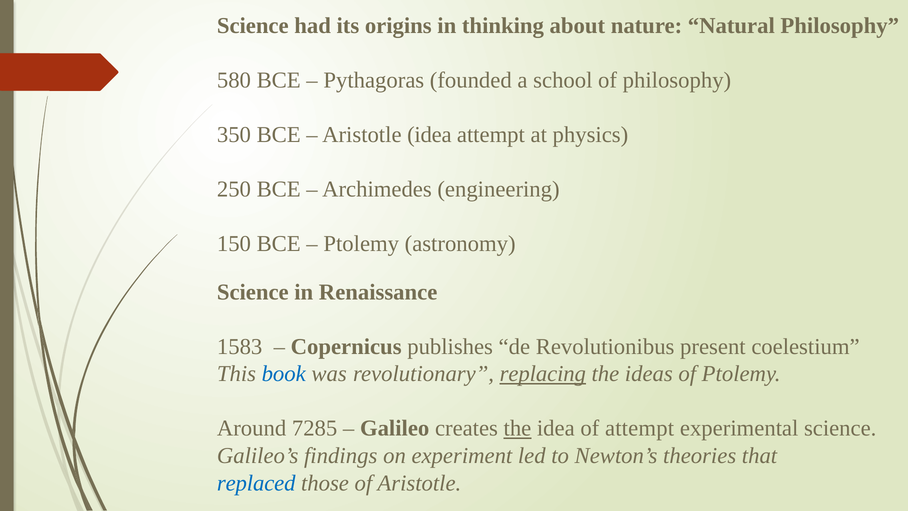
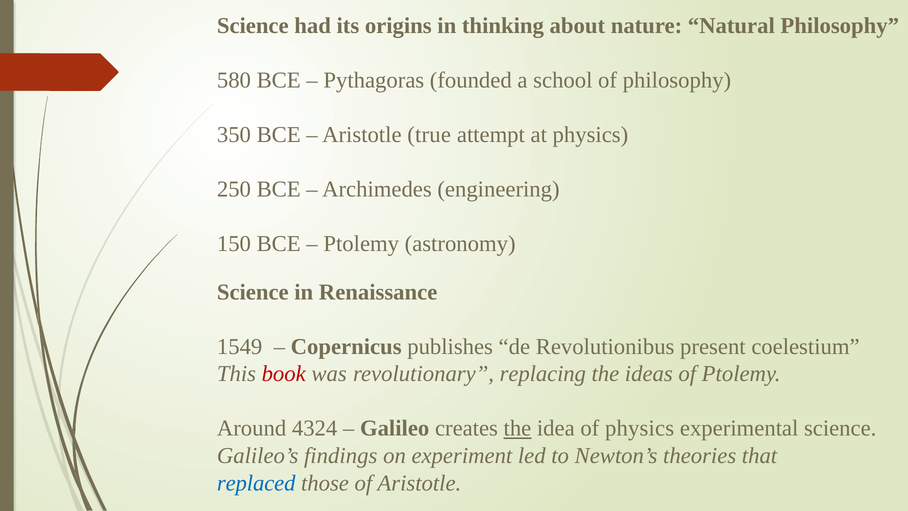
Aristotle idea: idea -> true
1583: 1583 -> 1549
book colour: blue -> red
replacing underline: present -> none
7285: 7285 -> 4324
of attempt: attempt -> physics
